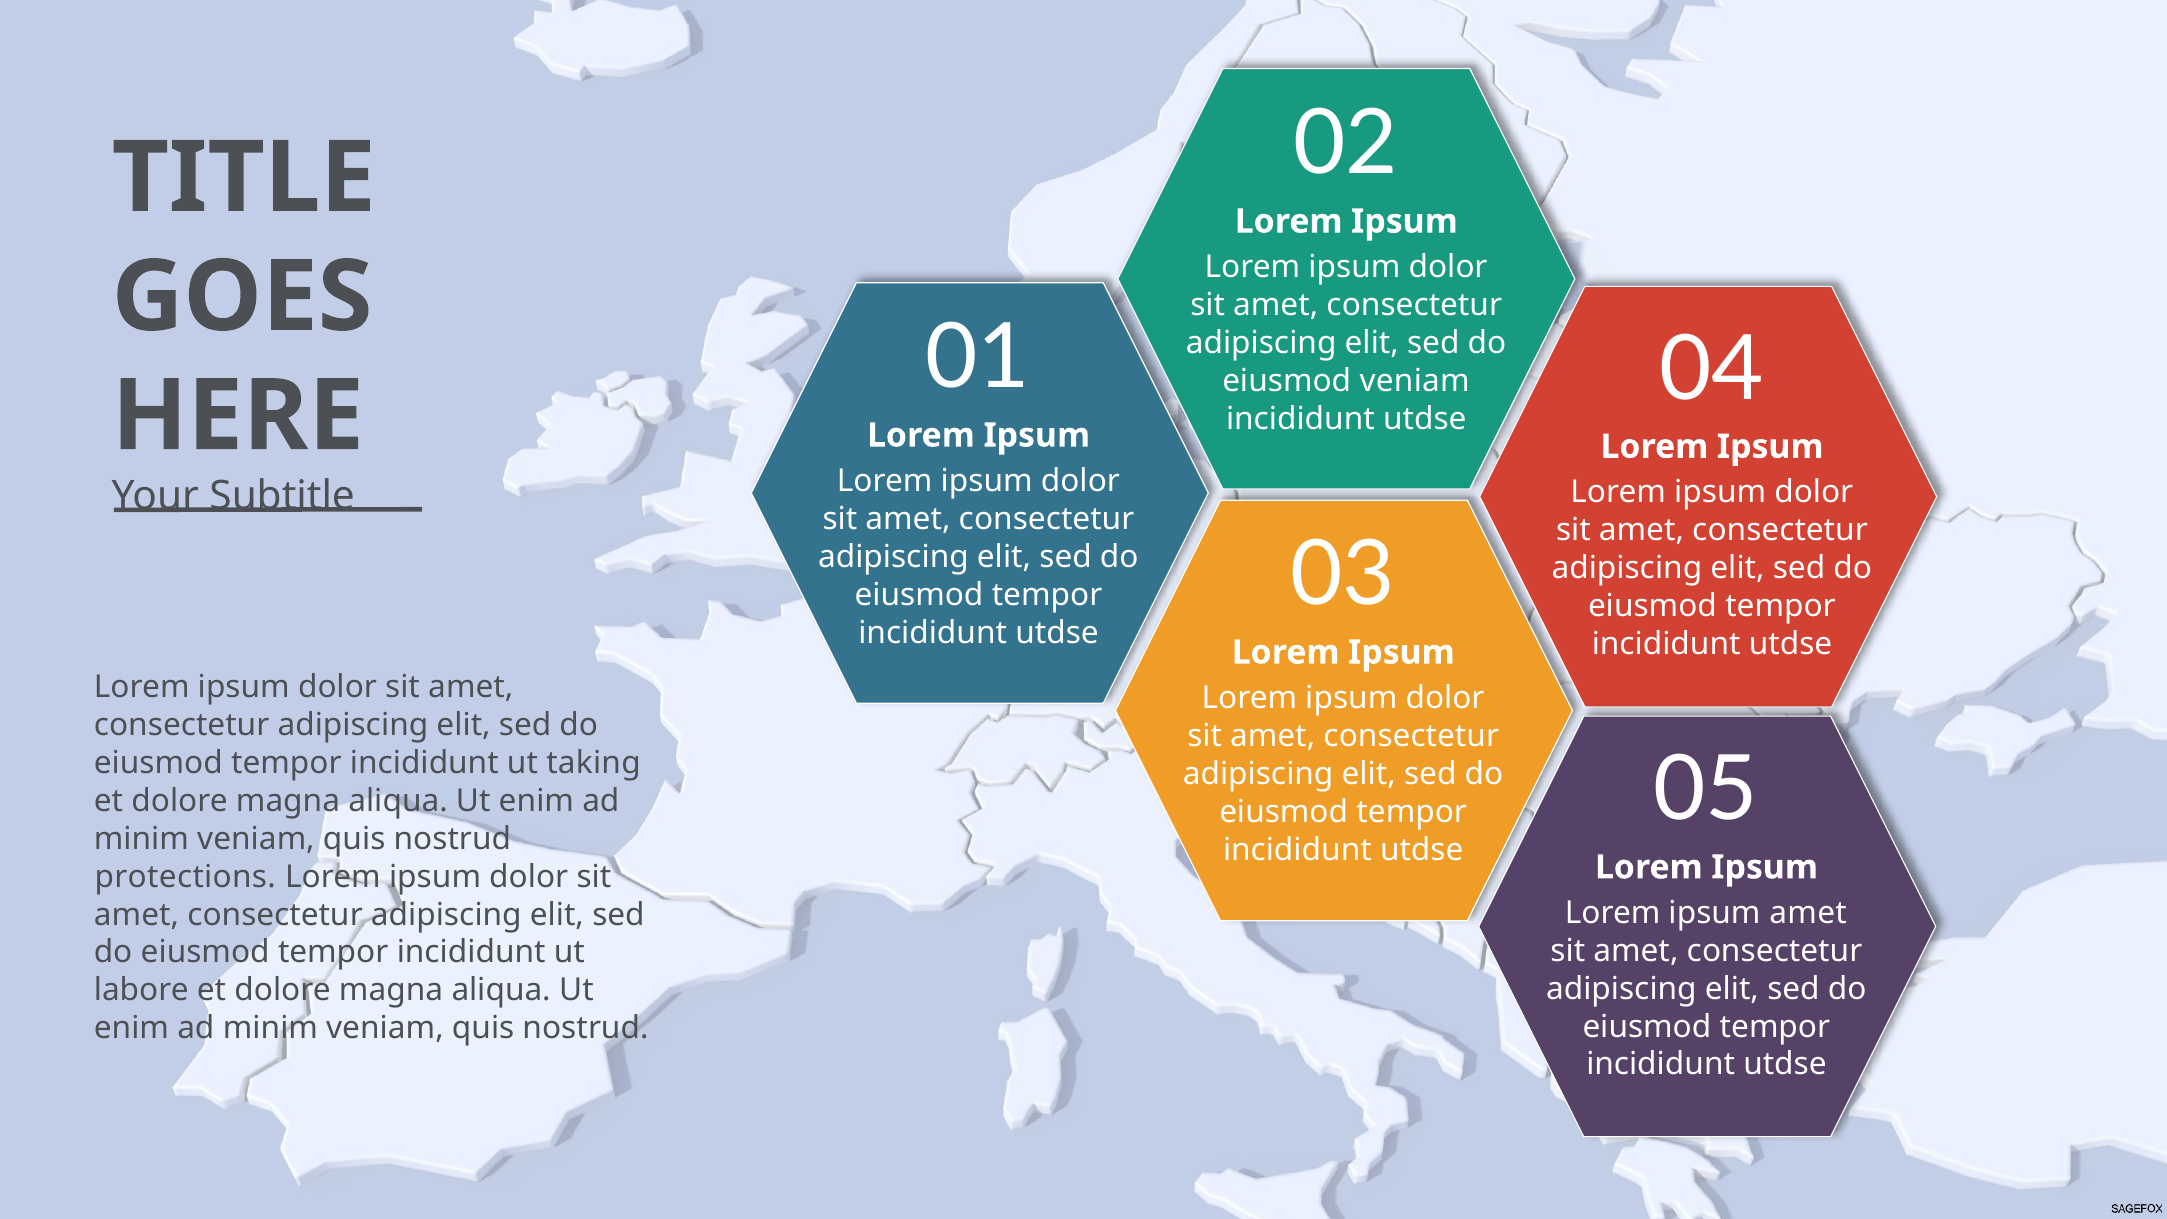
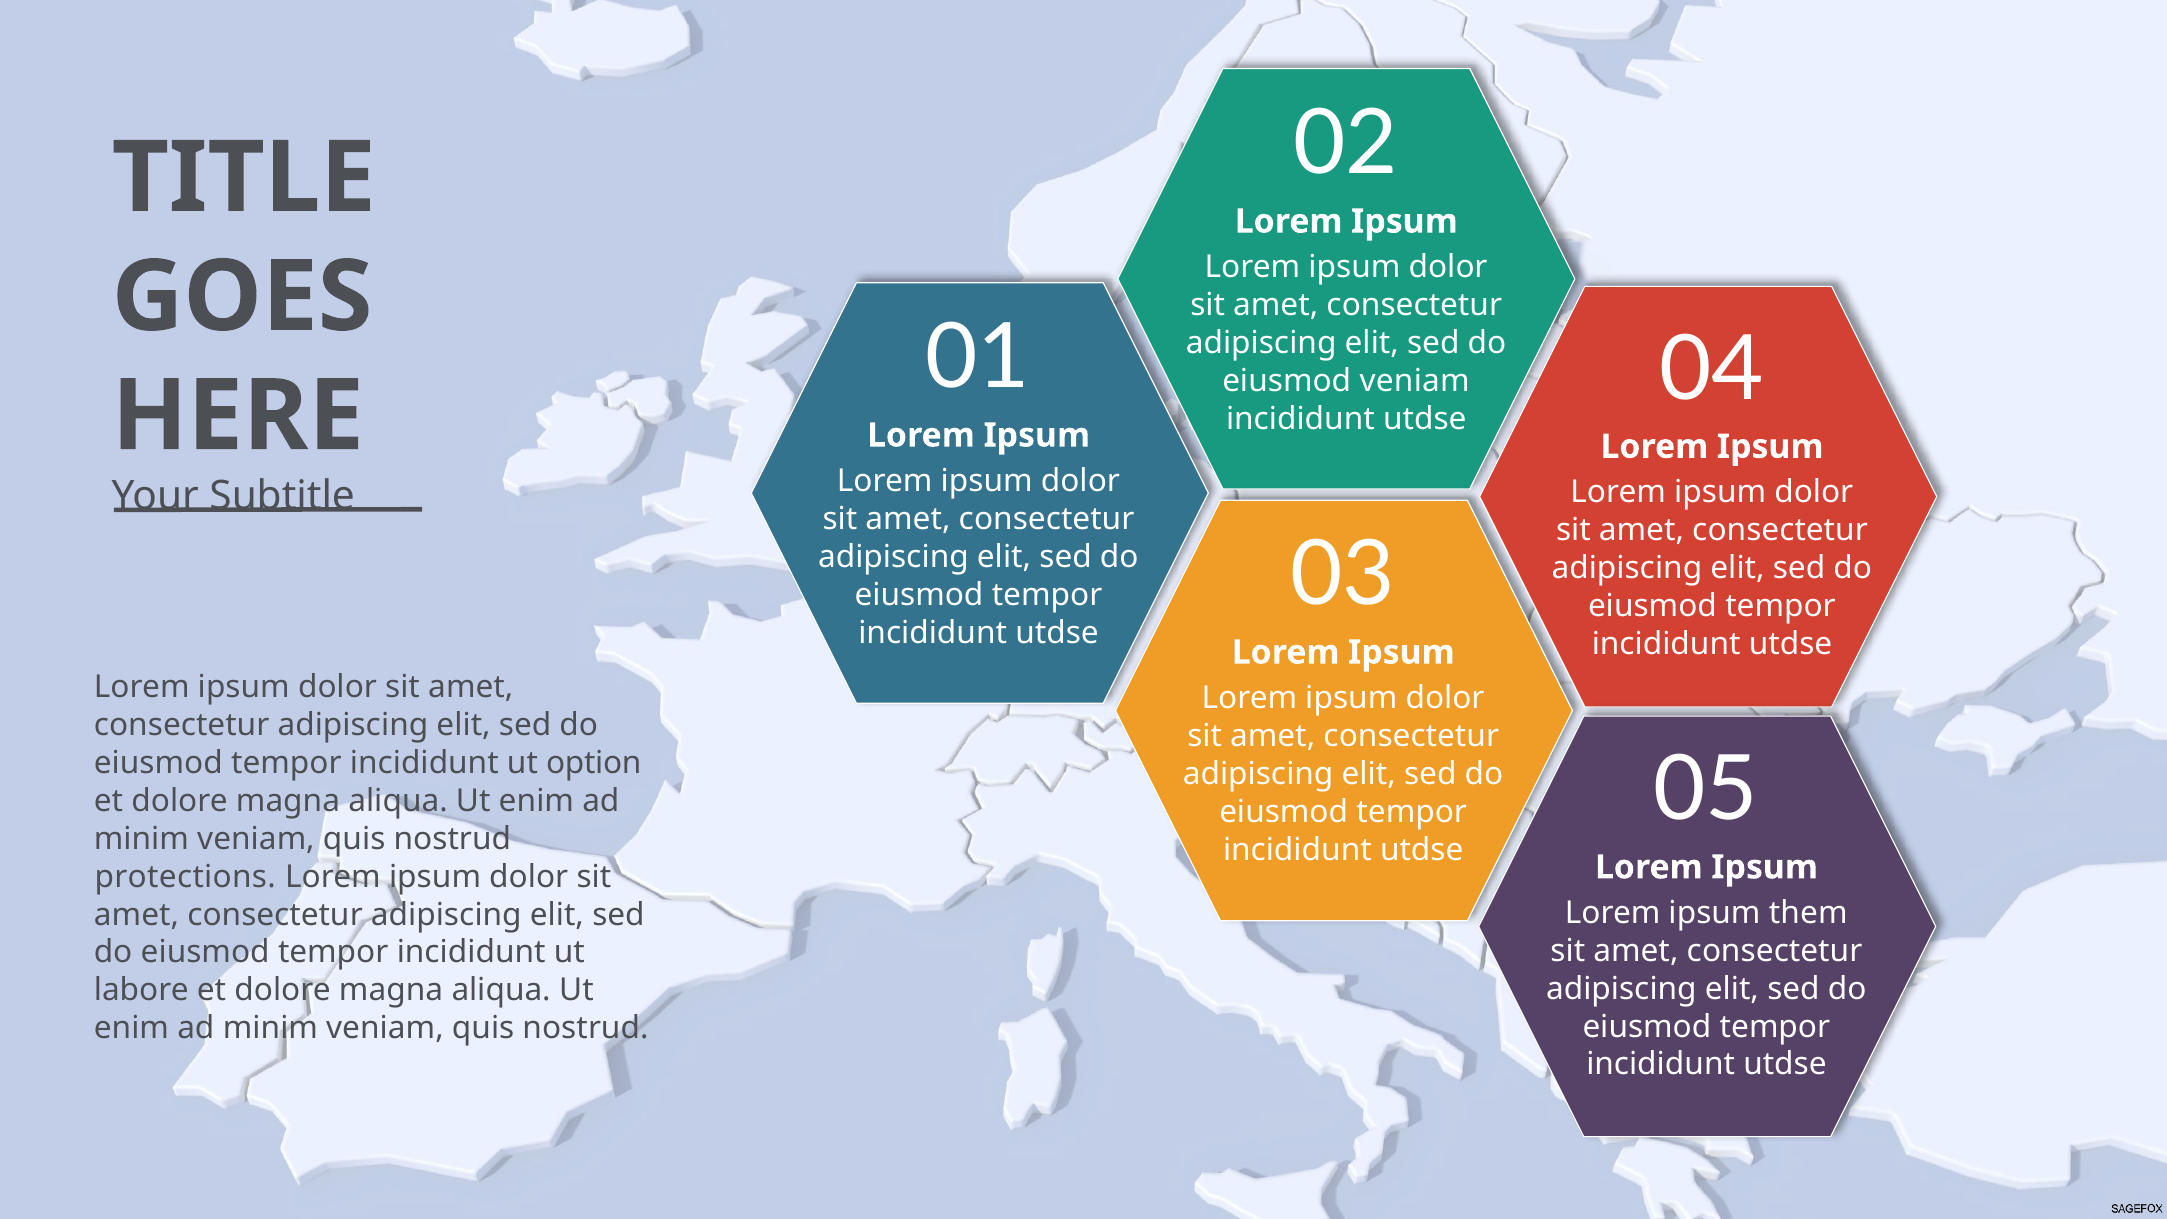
taking: taking -> option
ipsum amet: amet -> them
